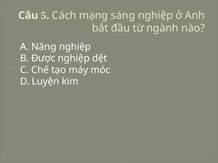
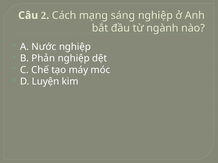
5: 5 -> 2
Năng: Năng -> Nước
Được: Được -> Phản
